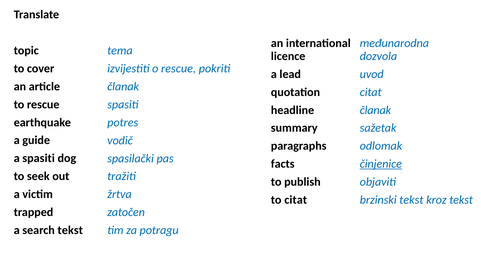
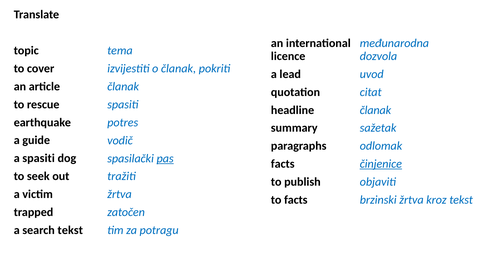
o rescue: rescue -> članak
pas underline: none -> present
to citat: citat -> facts
brzinski tekst: tekst -> žrtva
